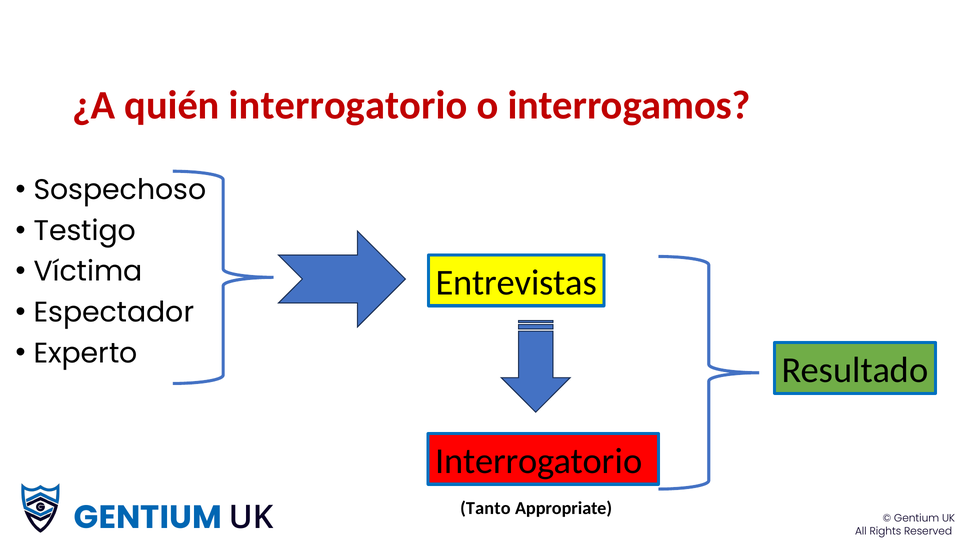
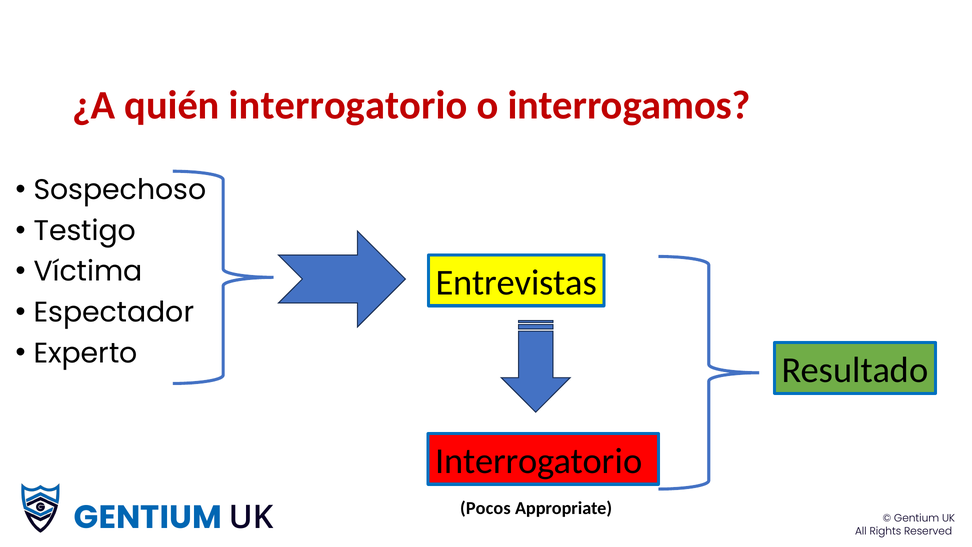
Tanto: Tanto -> Pocos
